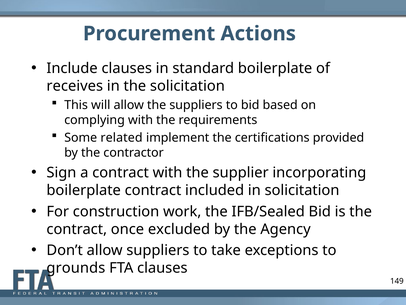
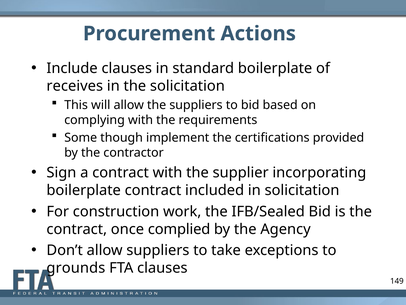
related: related -> though
excluded: excluded -> complied
